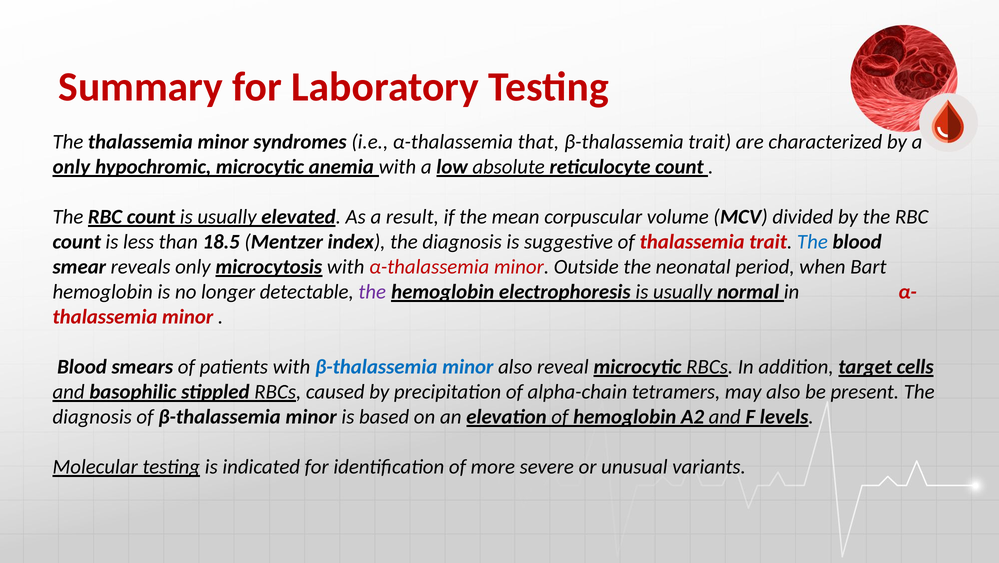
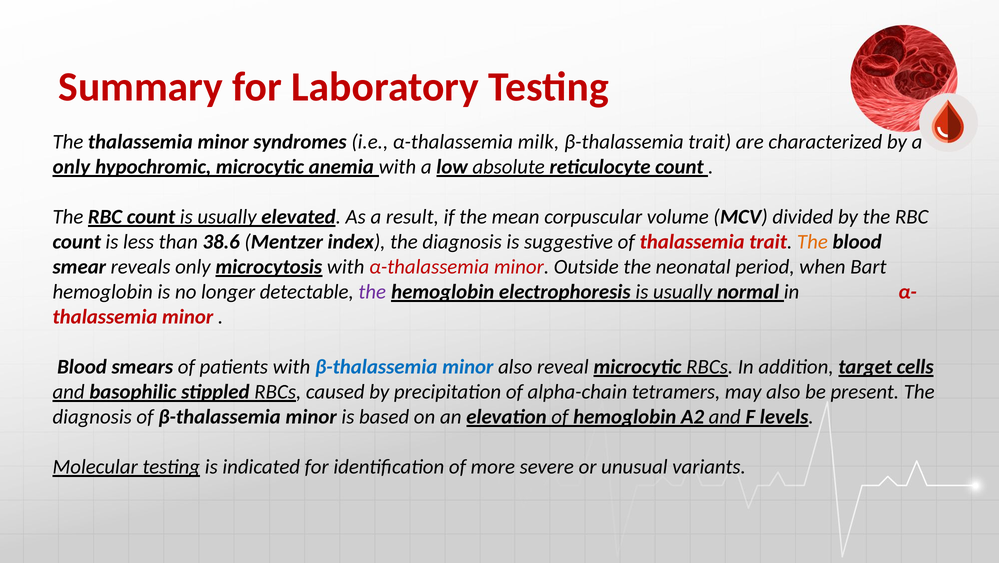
that: that -> milk
18.5: 18.5 -> 38.6
The at (812, 242) colour: blue -> orange
